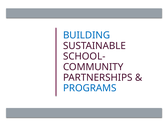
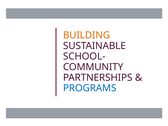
BUILDING colour: blue -> orange
